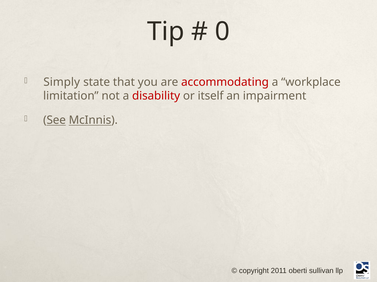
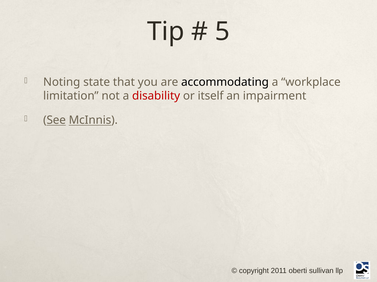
0: 0 -> 5
Simply: Simply -> Noting
accommodating colour: red -> black
